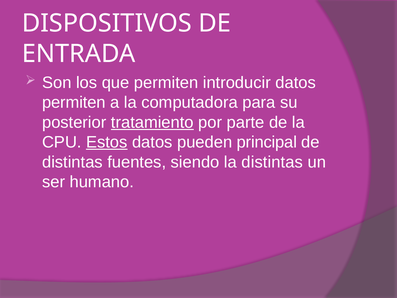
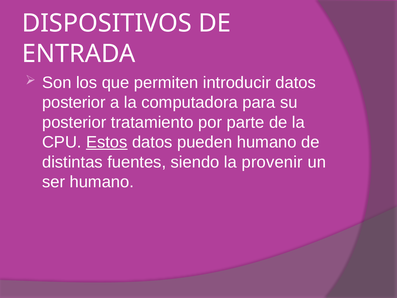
permiten at (74, 102): permiten -> posterior
tratamiento underline: present -> none
pueden principal: principal -> humano
la distintas: distintas -> provenir
